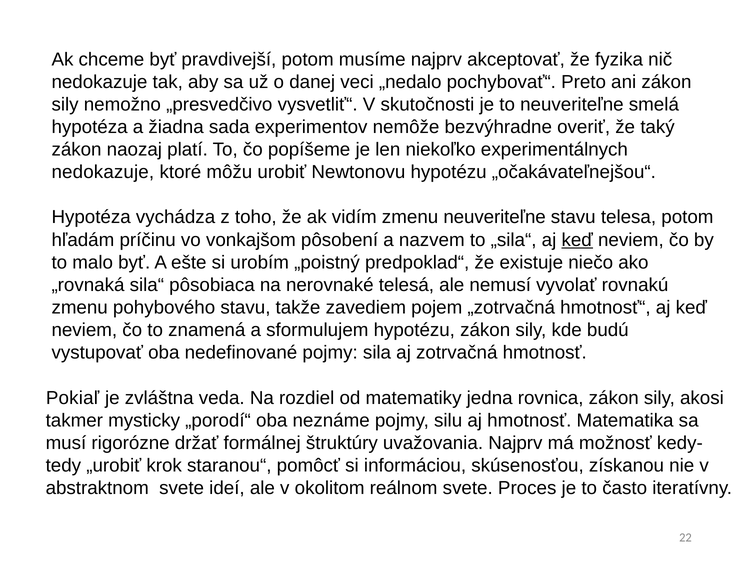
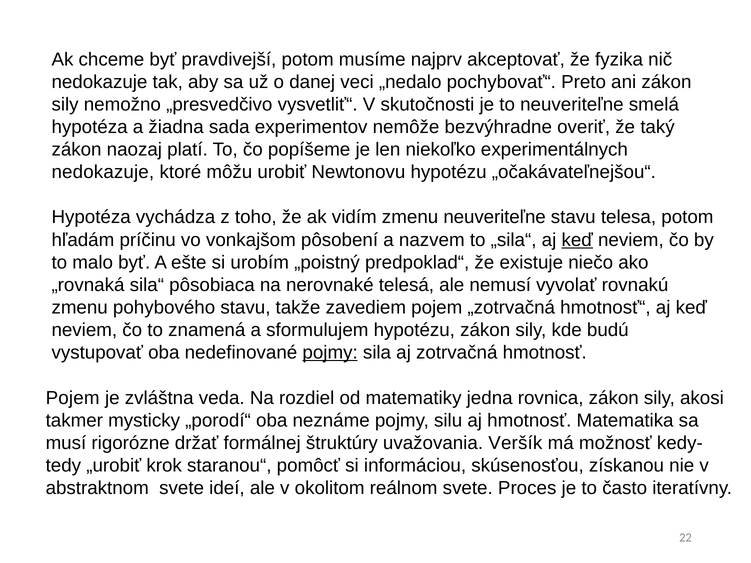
pojmy at (330, 353) underline: none -> present
Pokiaľ at (73, 398): Pokiaľ -> Pojem
uvažovania Najprv: Najprv -> Veršík
